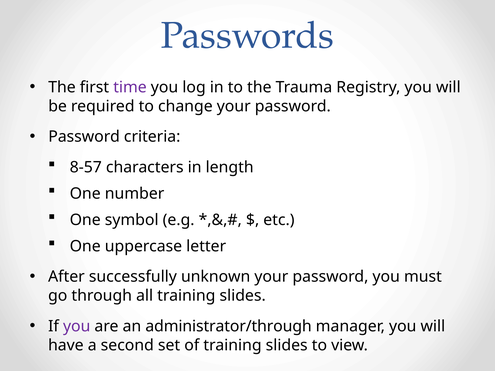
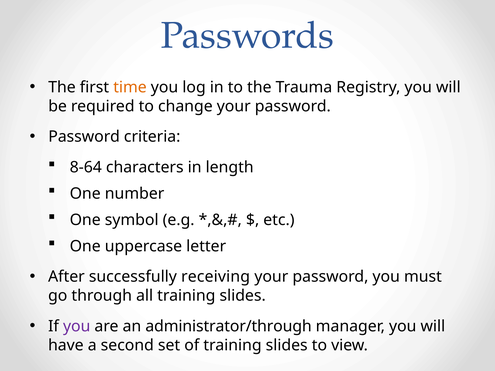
time colour: purple -> orange
8-57: 8-57 -> 8-64
unknown: unknown -> receiving
